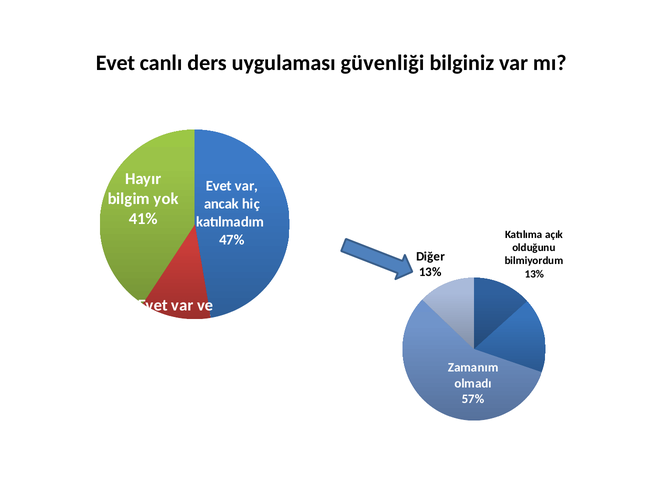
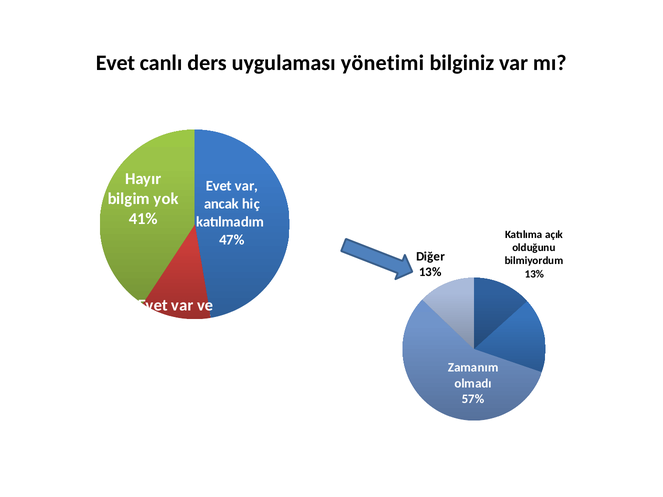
güvenliği: güvenliği -> yönetimi
